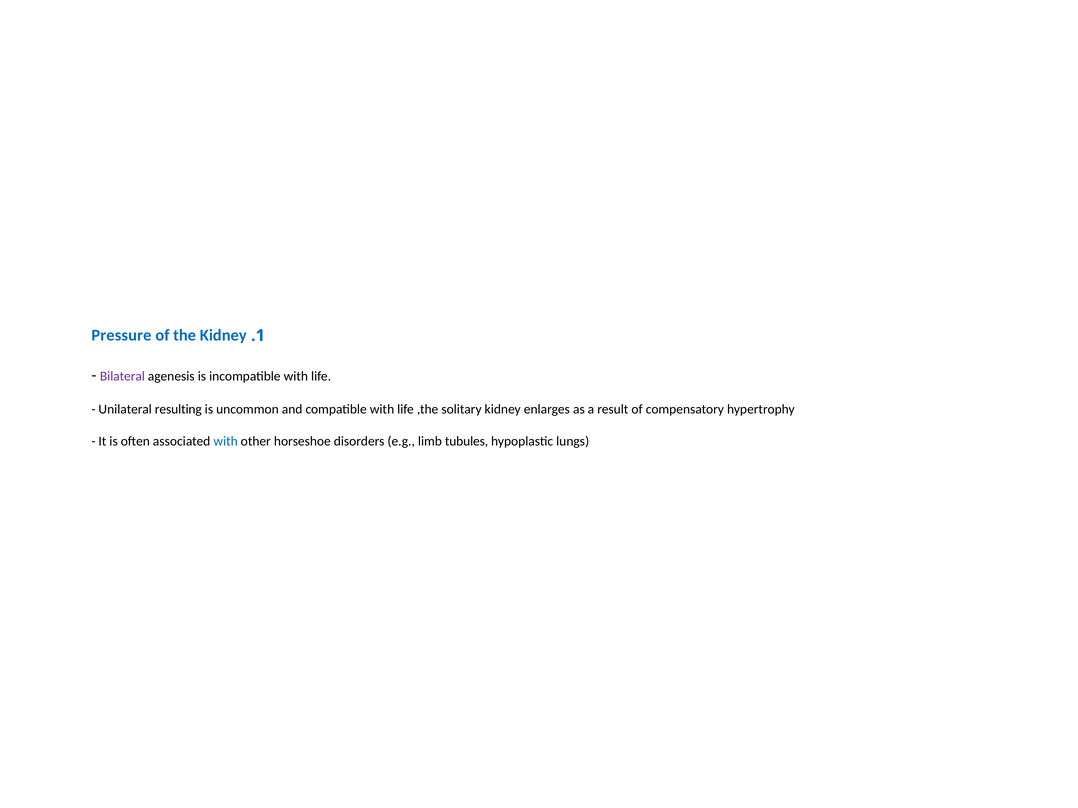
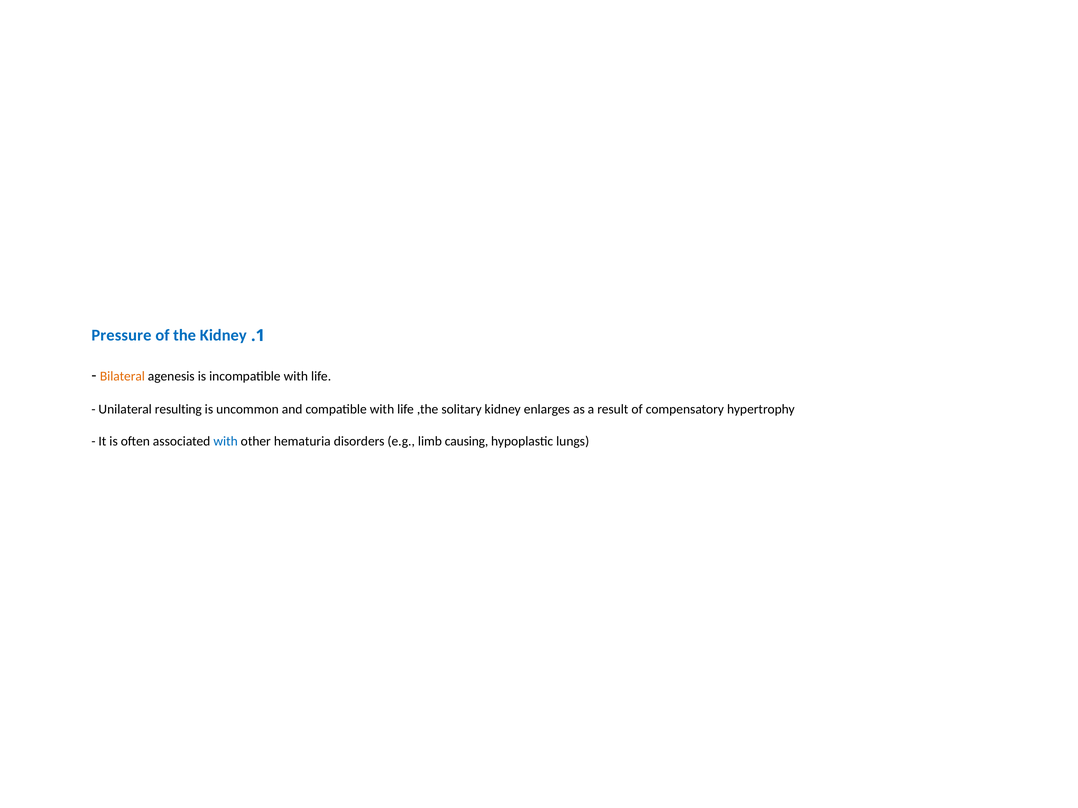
Bilateral colour: purple -> orange
horseshoe: horseshoe -> hematuria
tubules: tubules -> causing
